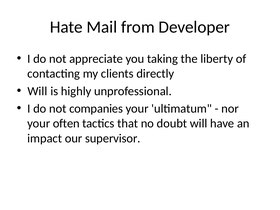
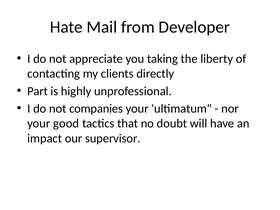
Will at (37, 91): Will -> Part
often: often -> good
